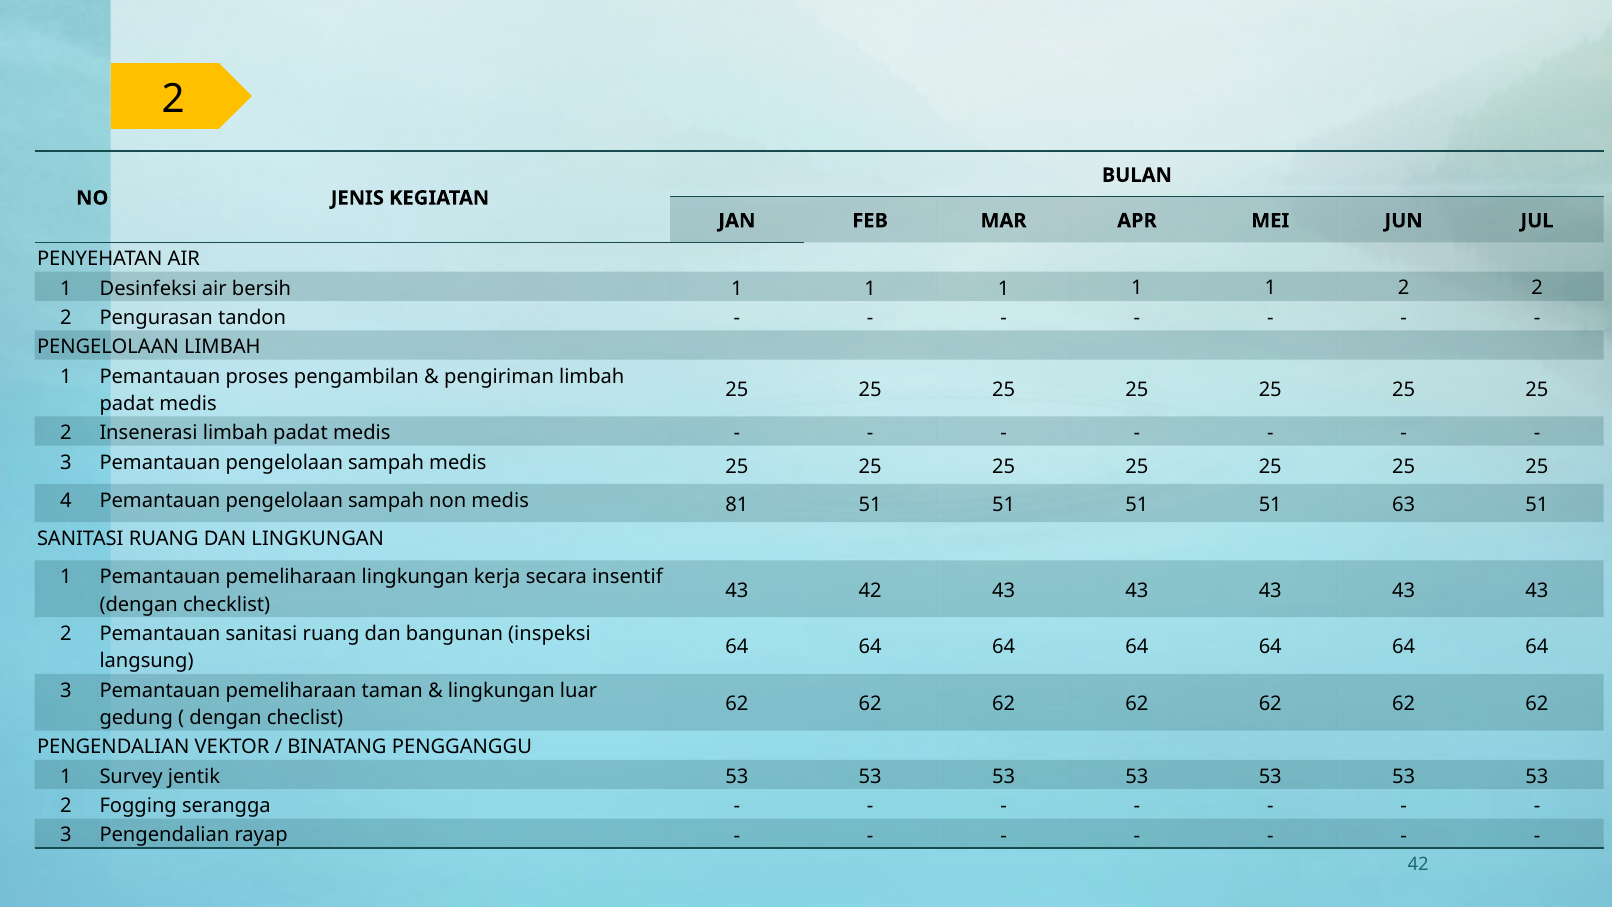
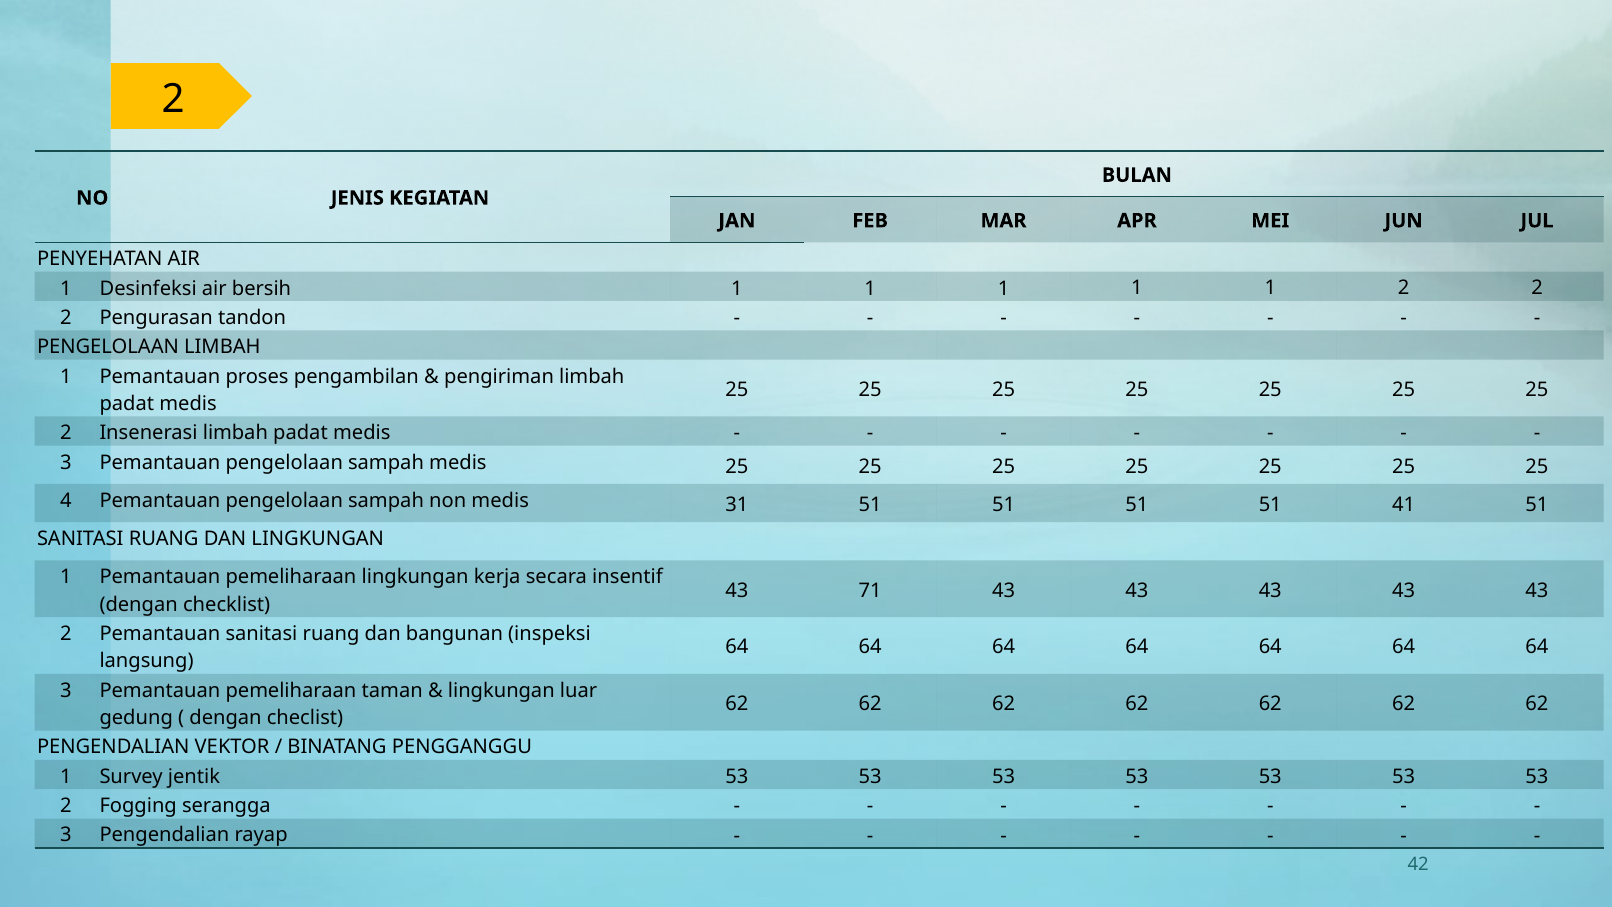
81: 81 -> 31
63: 63 -> 41
43 42: 42 -> 71
